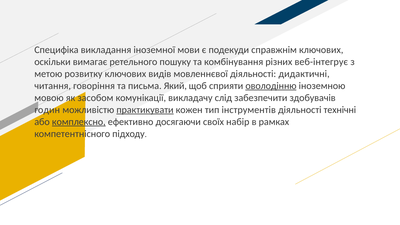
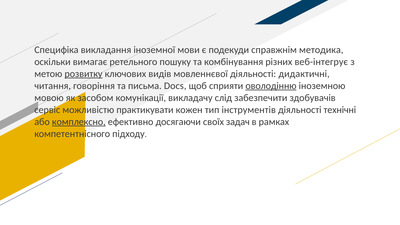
справжнім ключових: ключових -> методика
розвитку underline: none -> present
Який: Який -> Docs
годин: годин -> сервіс
практикувати underline: present -> none
набір: набір -> задач
